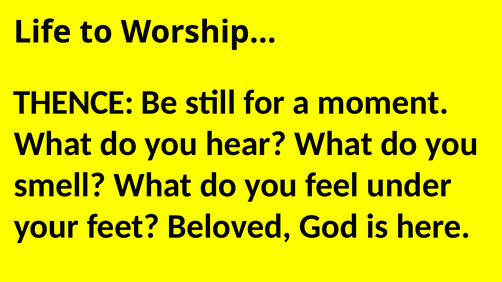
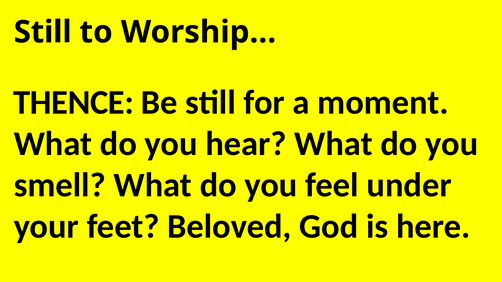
Life at (43, 32): Life -> Still
